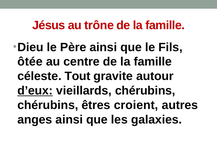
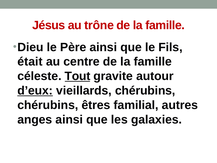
ôtée: ôtée -> était
Tout underline: none -> present
croient: croient -> familial
